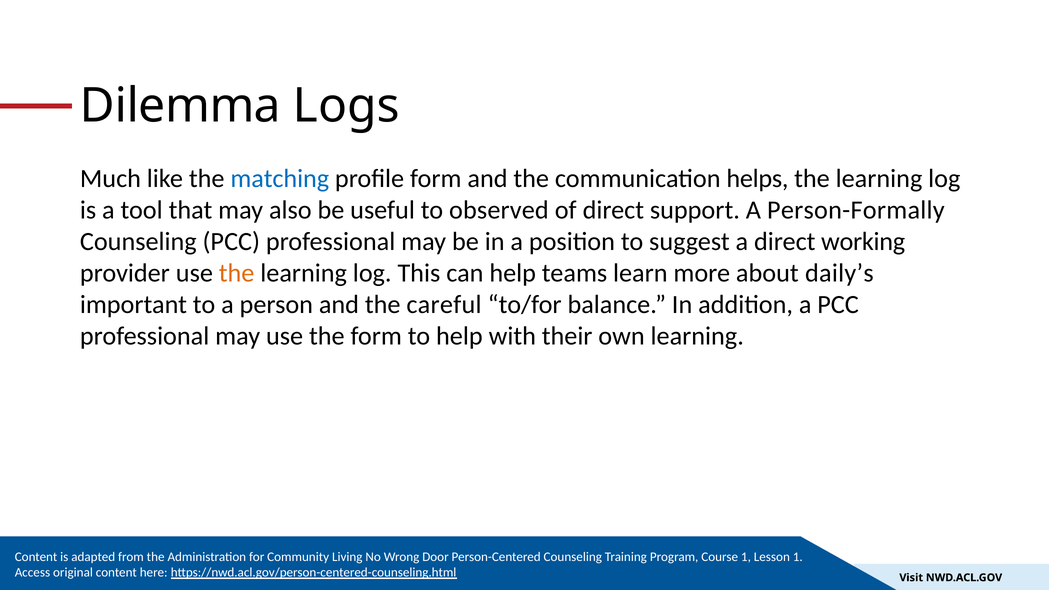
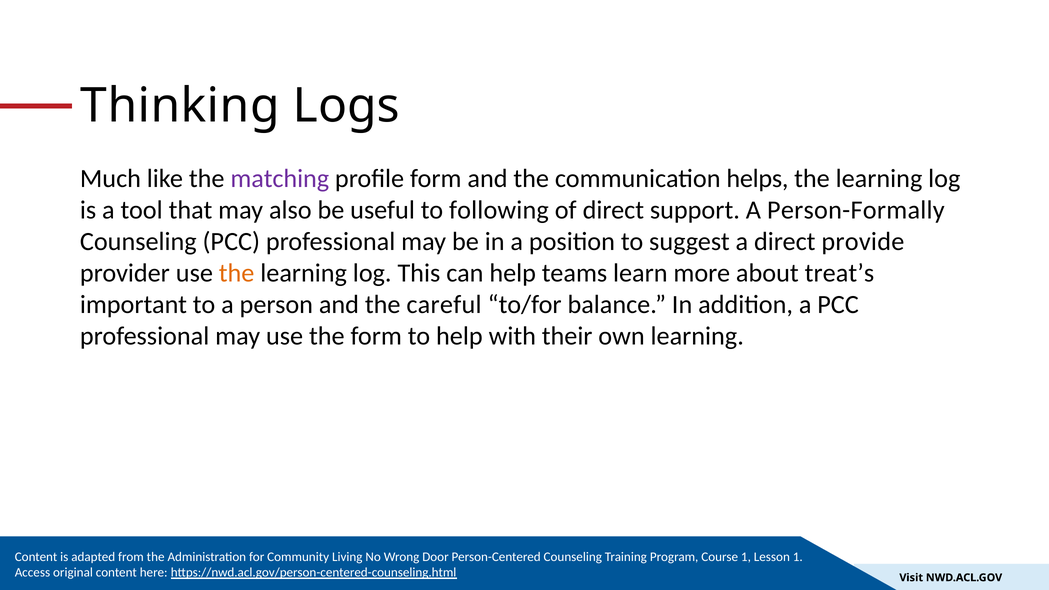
Dilemma: Dilemma -> Thinking
matching colour: blue -> purple
observed: observed -> following
working: working -> provide
daily’s: daily’s -> treat’s
